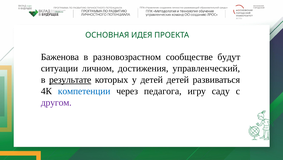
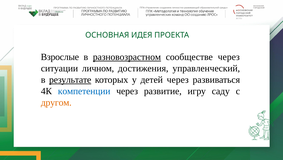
Баженова: Баженова -> Взрослые
разновозрастном underline: none -> present
сообществе будут: будут -> через
детей детей: детей -> через
педагога: педагога -> развитие
другом colour: purple -> orange
